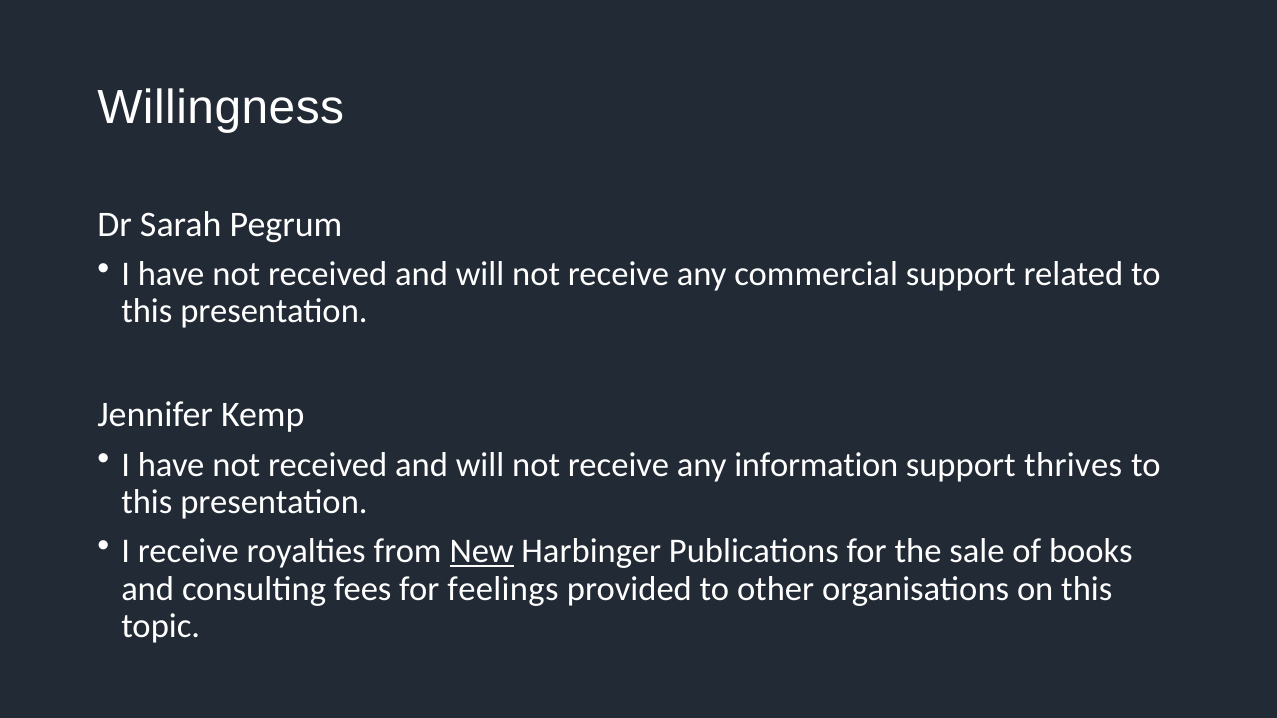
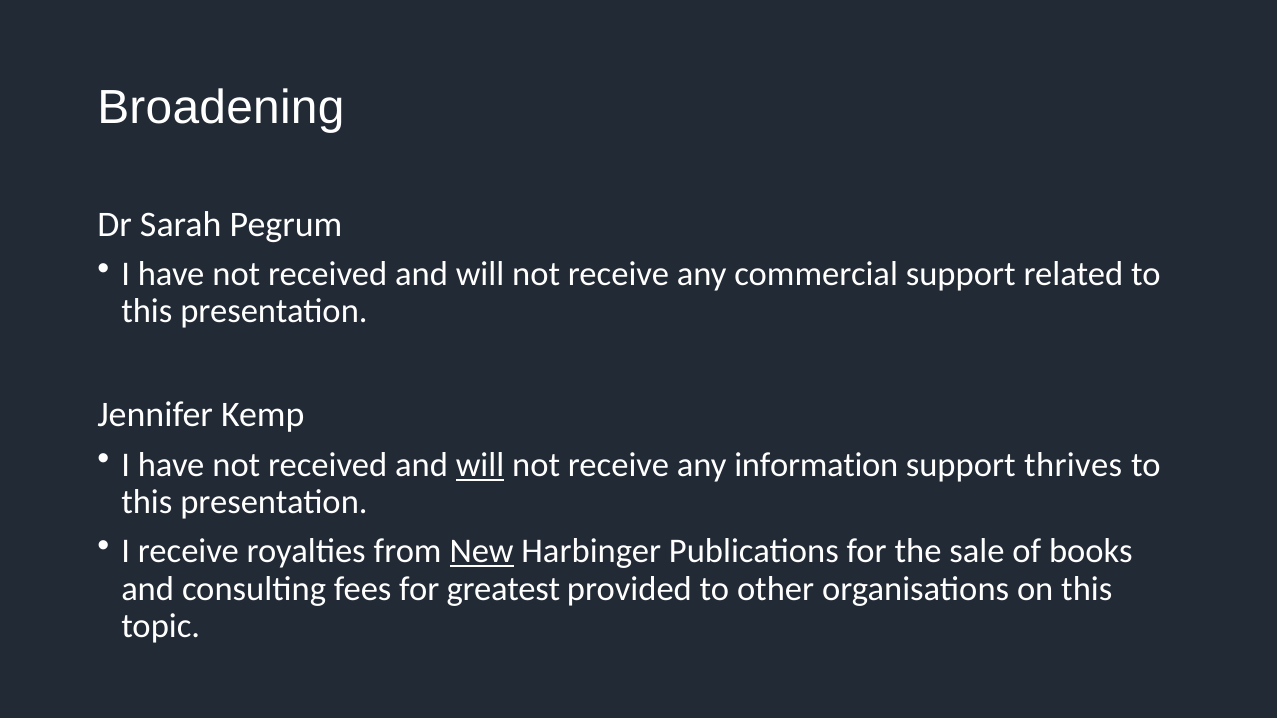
Willingness: Willingness -> Broadening
will at (480, 465) underline: none -> present
feelings: feelings -> greatest
